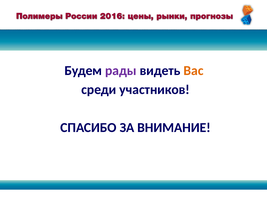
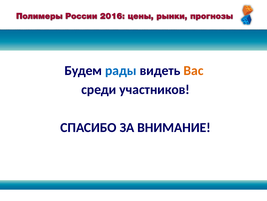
рады colour: purple -> blue
